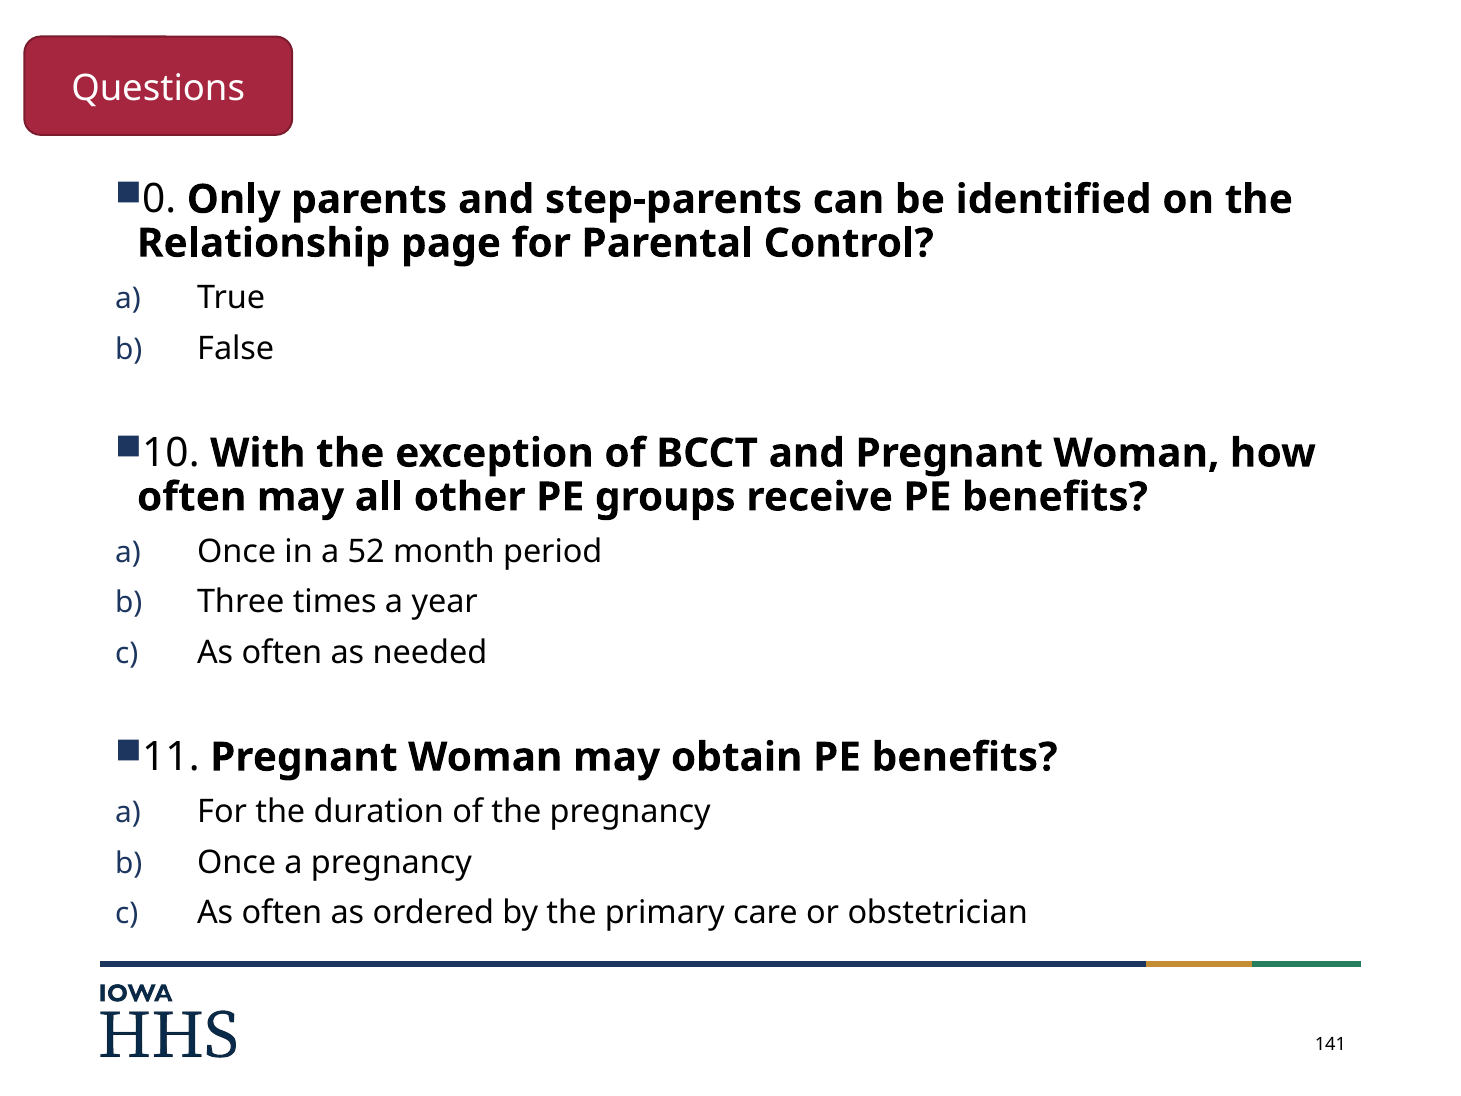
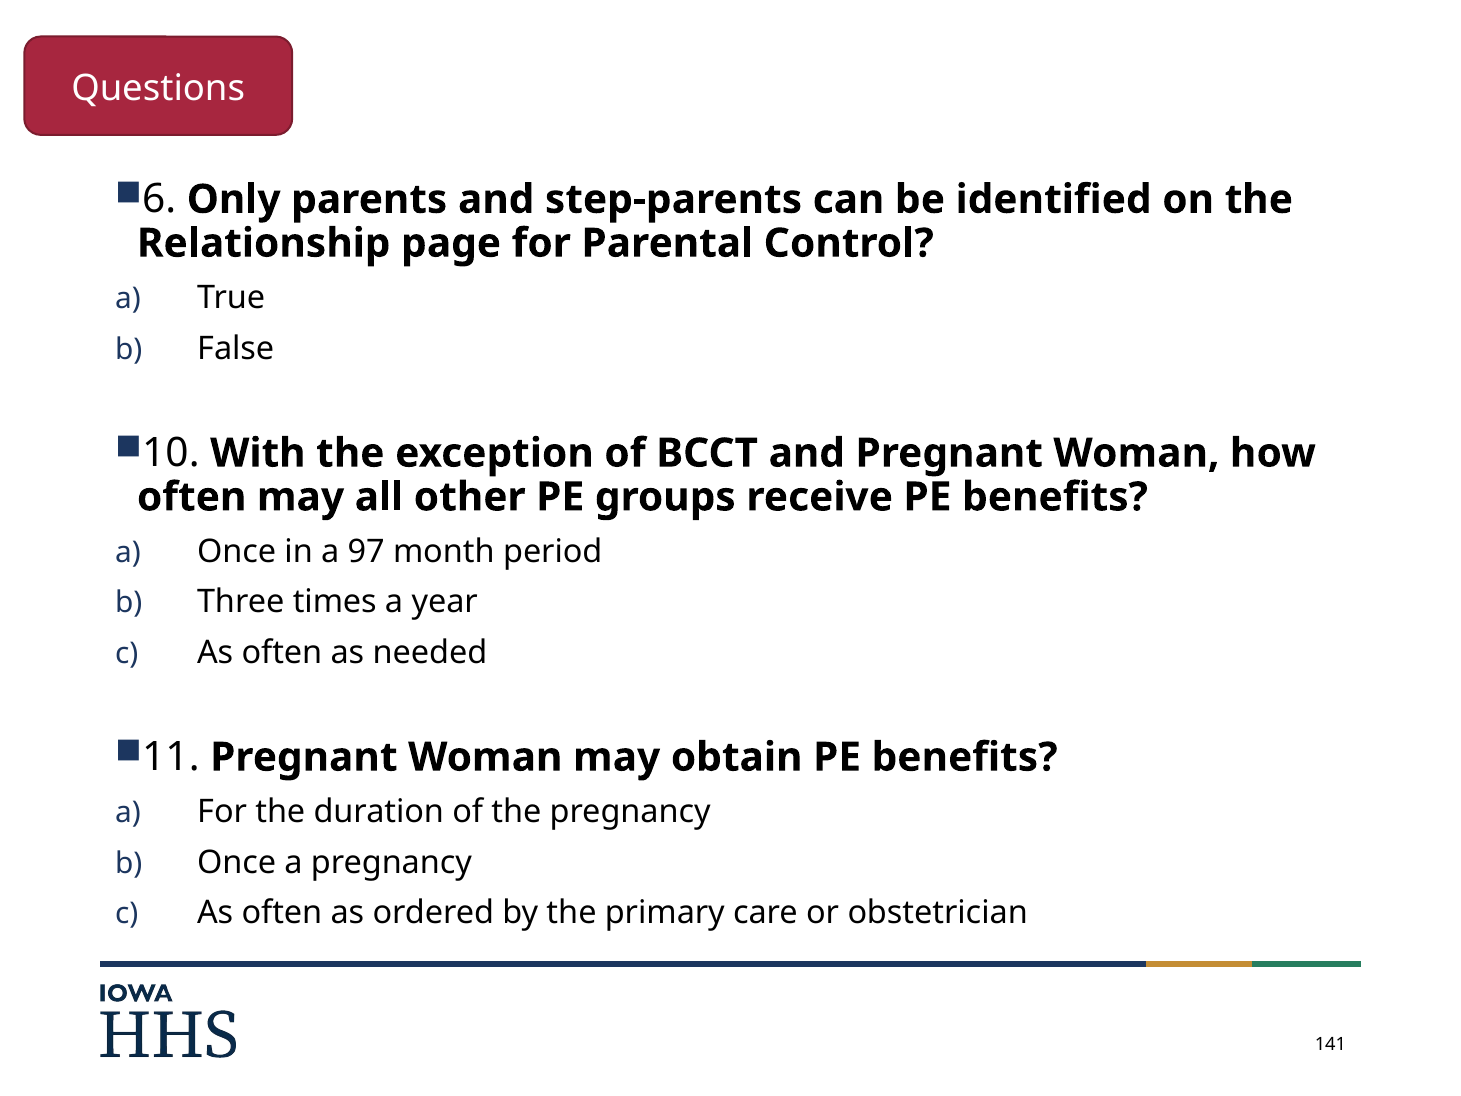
0: 0 -> 6
52: 52 -> 97
